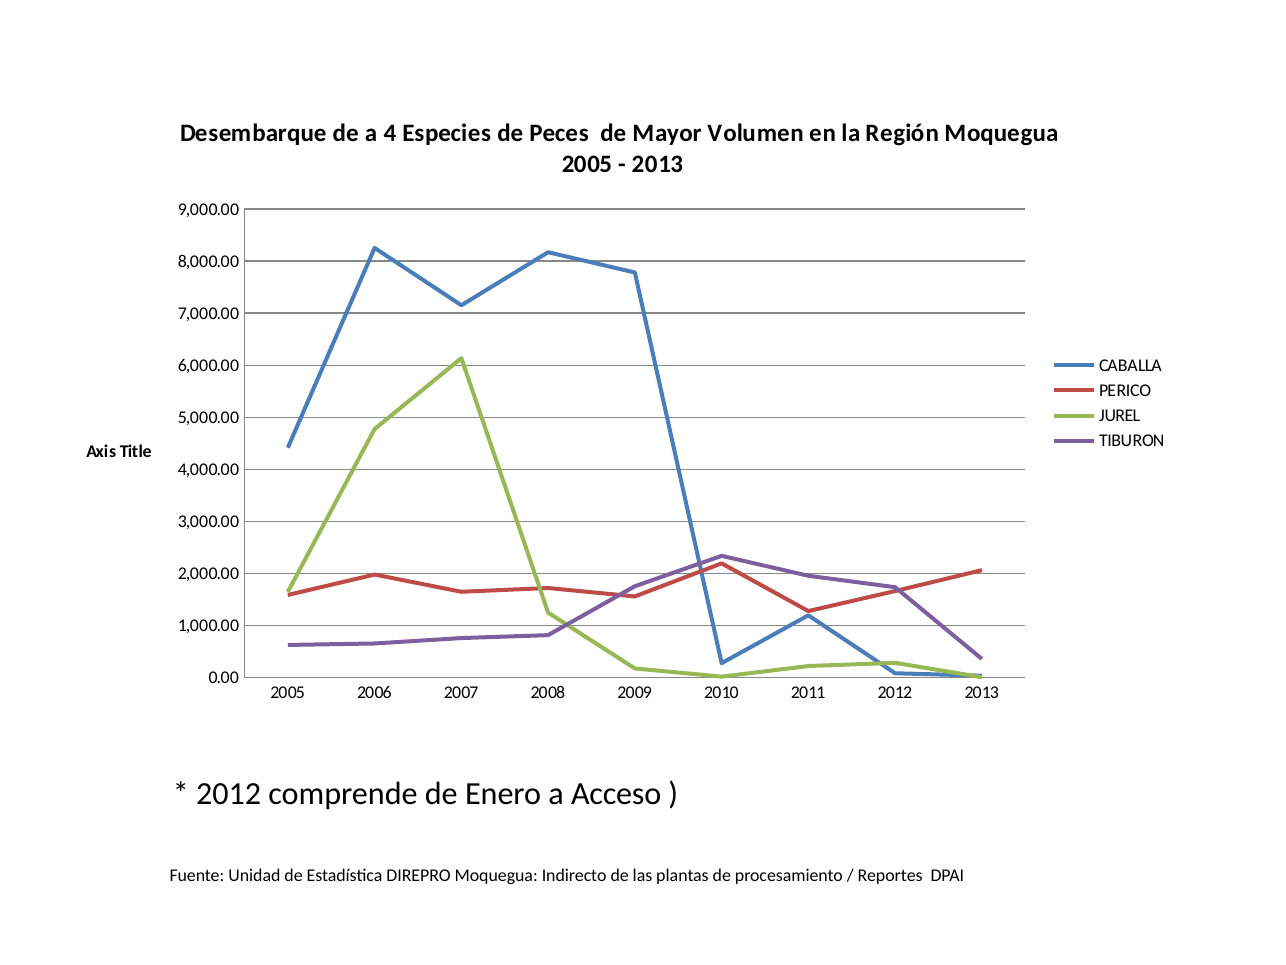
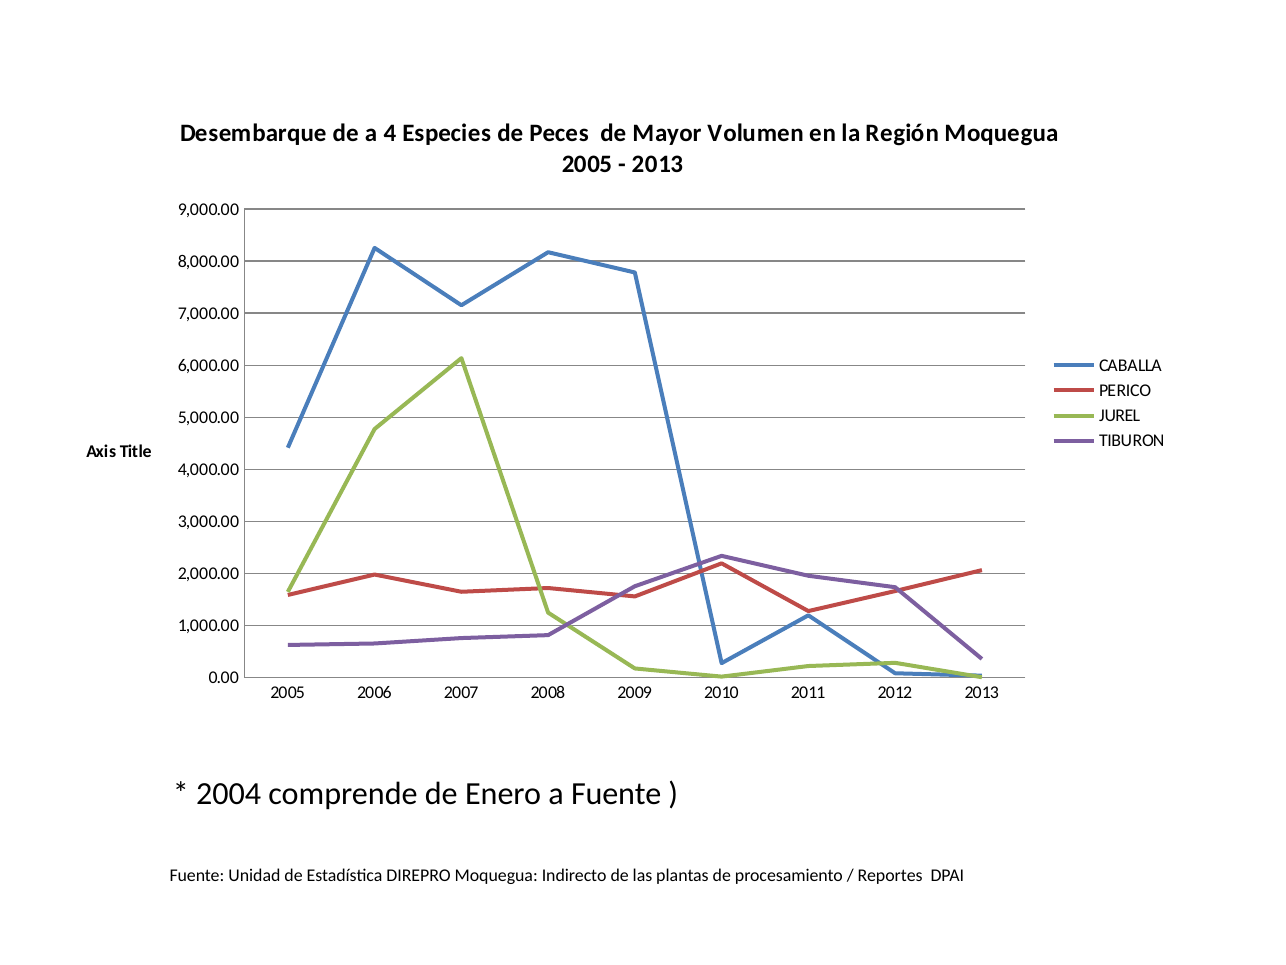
2012 at (229, 794): 2012 -> 2004
a Acceso: Acceso -> Fuente
